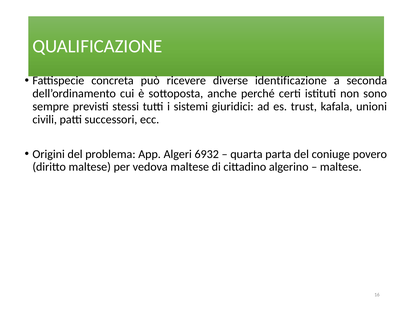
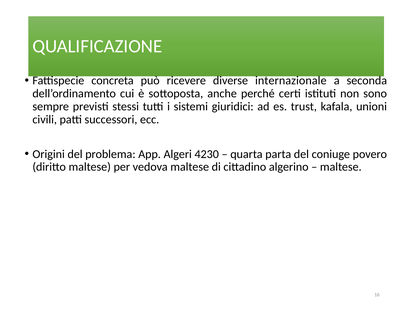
identificazione: identificazione -> internazionale
6932: 6932 -> 4230
